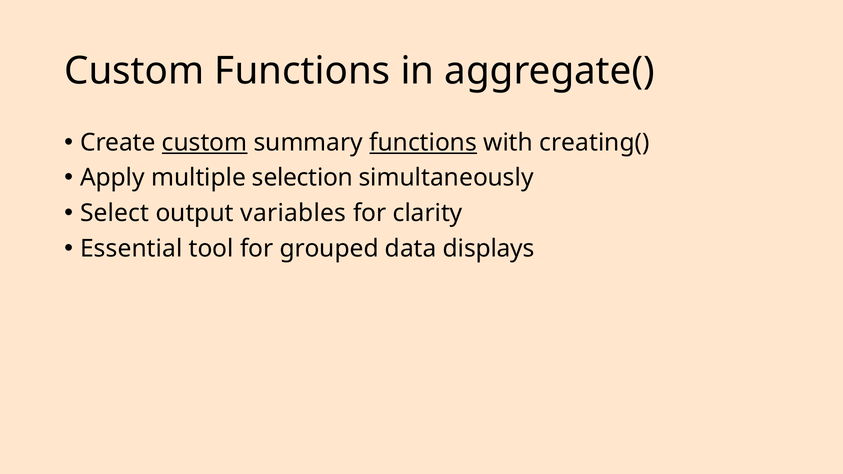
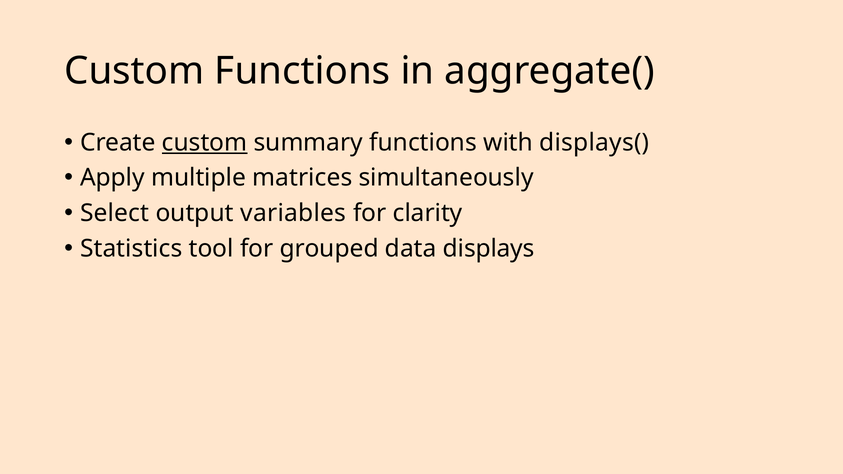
functions at (423, 143) underline: present -> none
creating(: creating( -> displays(
selection: selection -> matrices
Essential: Essential -> Statistics
